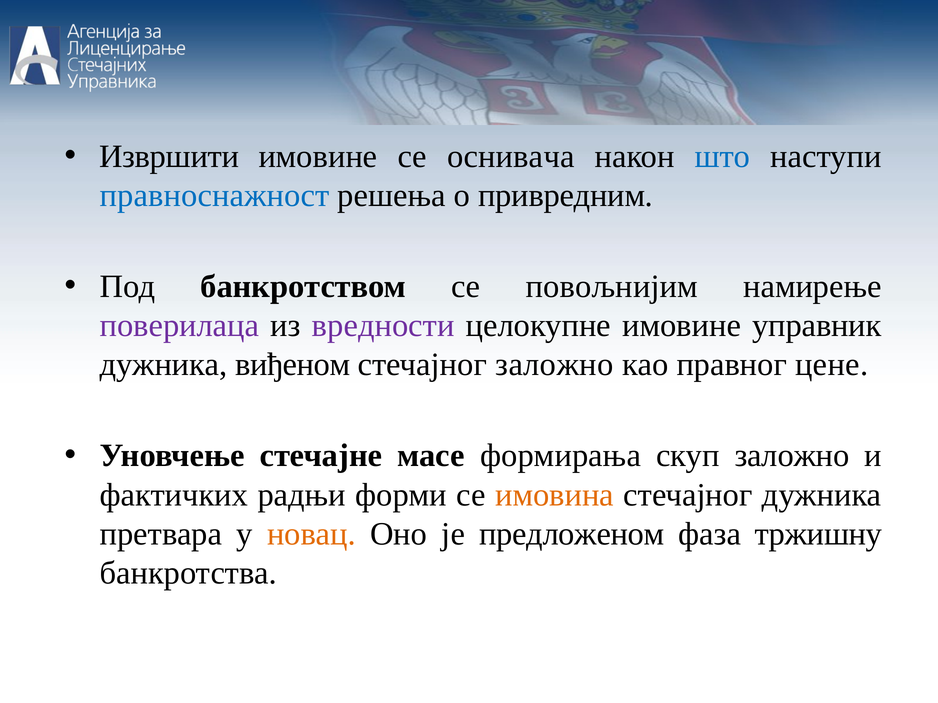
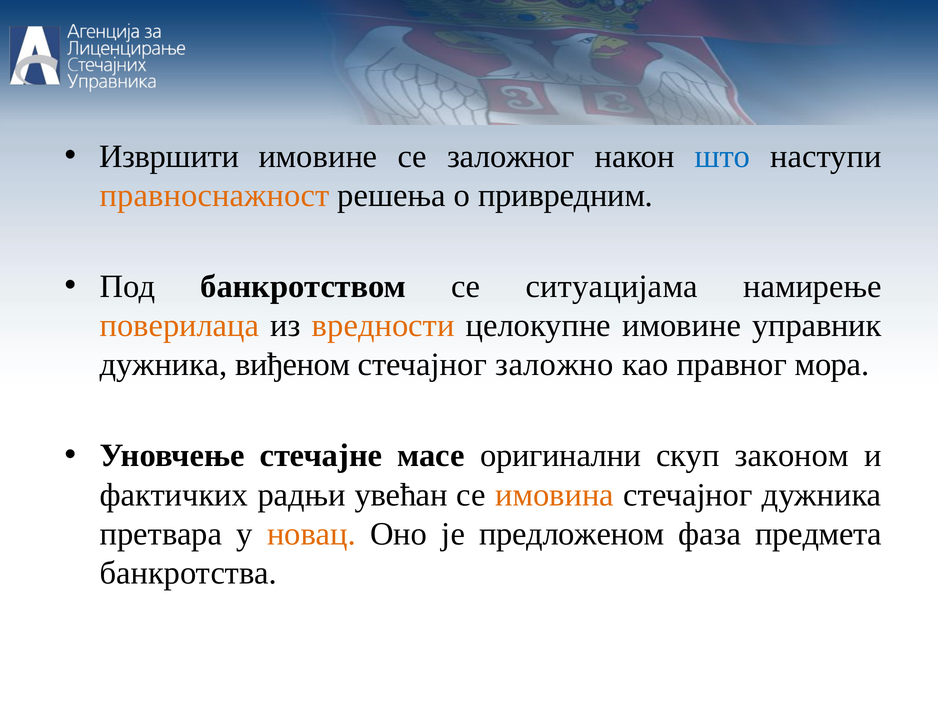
оснивача: оснивача -> заложног
правноснажност colour: blue -> orange
повољнијим: повољнијим -> ситуацијама
поверилаца colour: purple -> orange
вредности colour: purple -> orange
цене: цене -> мора
формирања: формирања -> оригинални
заложнo: заложнo -> законом
форми: форми -> увећан
тржишну: тржишну -> предмета
